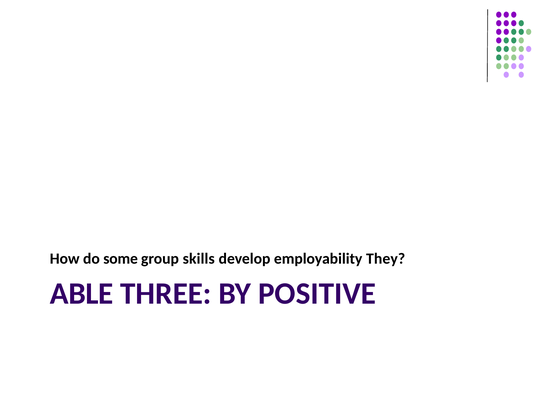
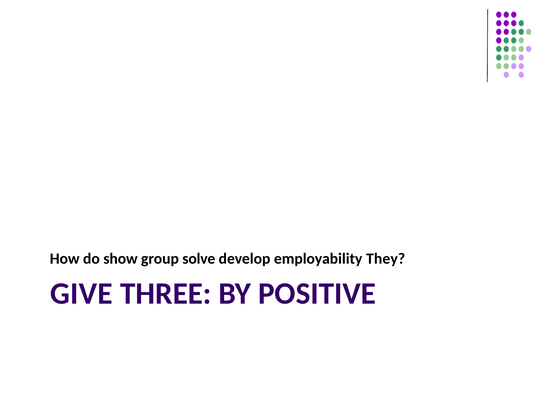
some: some -> show
skills: skills -> solve
ABLE: ABLE -> GIVE
